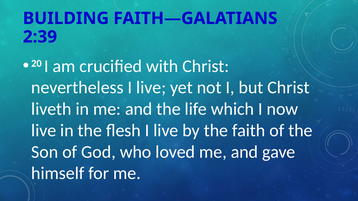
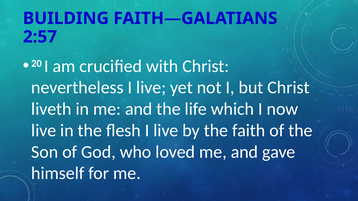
2:39: 2:39 -> 2:57
